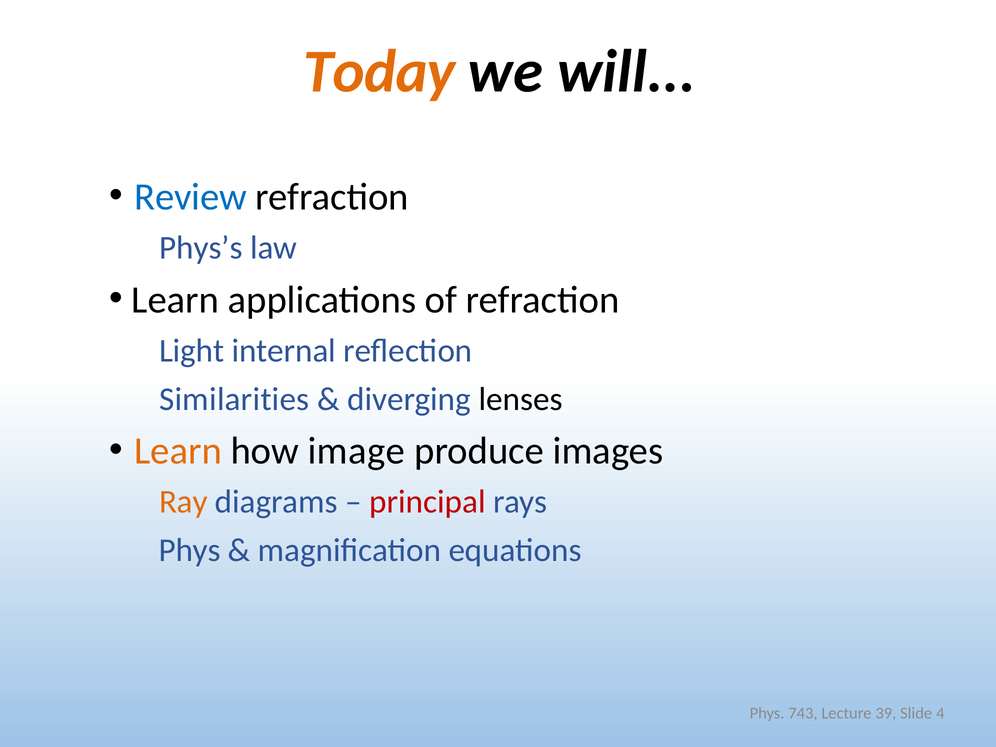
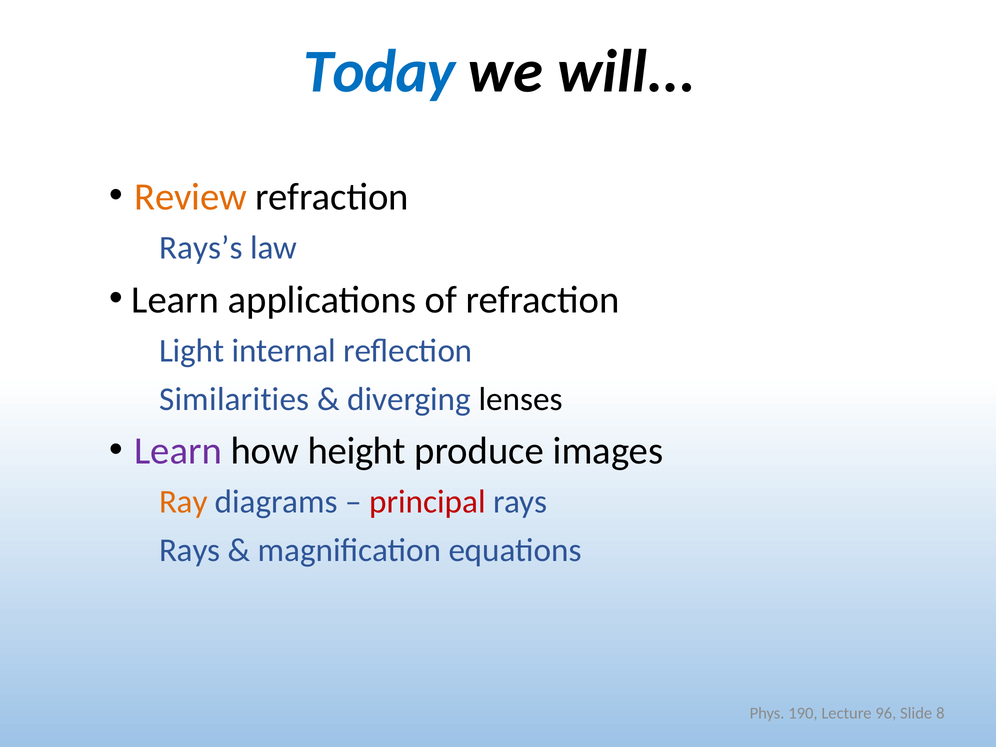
Today colour: orange -> blue
Review colour: blue -> orange
Phys’s: Phys’s -> Rays’s
Learn at (178, 451) colour: orange -> purple
image: image -> height
Phys at (190, 550): Phys -> Rays
743: 743 -> 190
39: 39 -> 96
4: 4 -> 8
